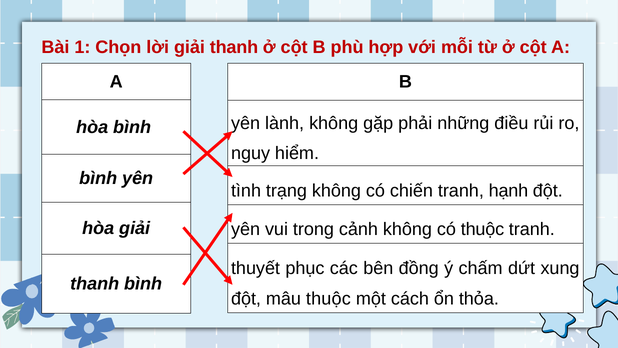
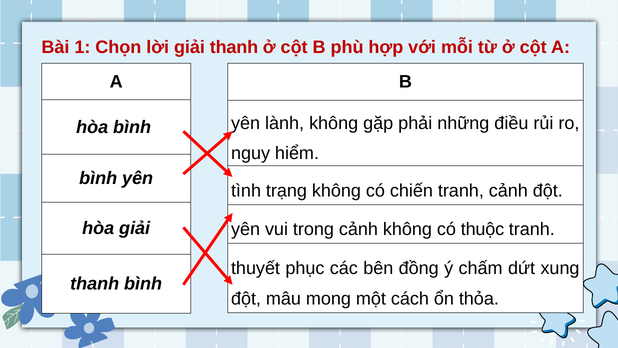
tranh hạnh: hạnh -> cảnh
mâu thuộc: thuộc -> mong
